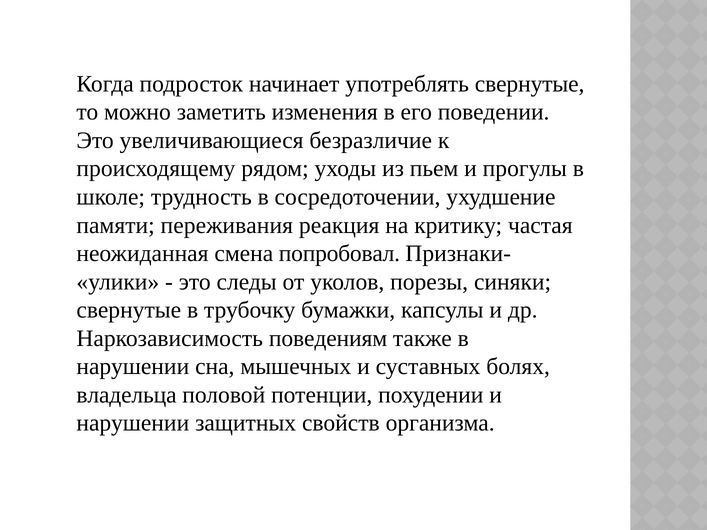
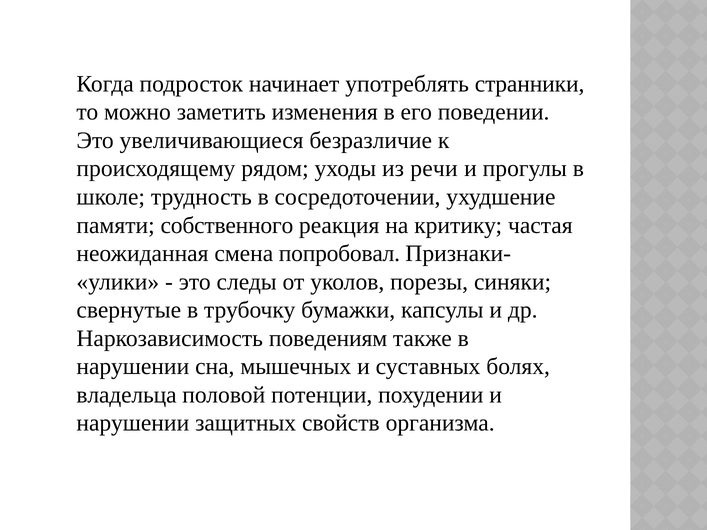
употреблять свернутые: свернутые -> странники
пьем: пьем -> речи
переживания: переживания -> собственного
